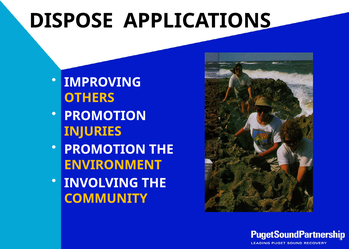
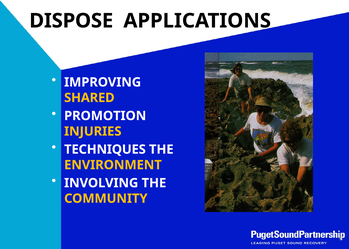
OTHERS: OTHERS -> SHARED
PROMOTION at (105, 150): PROMOTION -> TECHNIQUES
